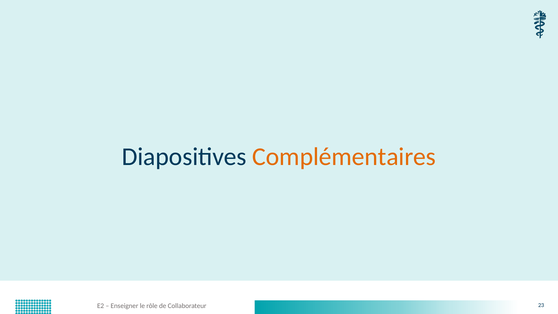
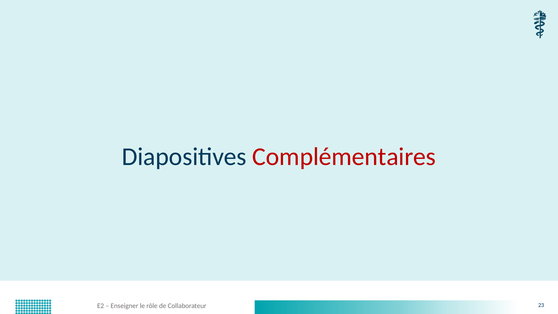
Complémentaires colour: orange -> red
